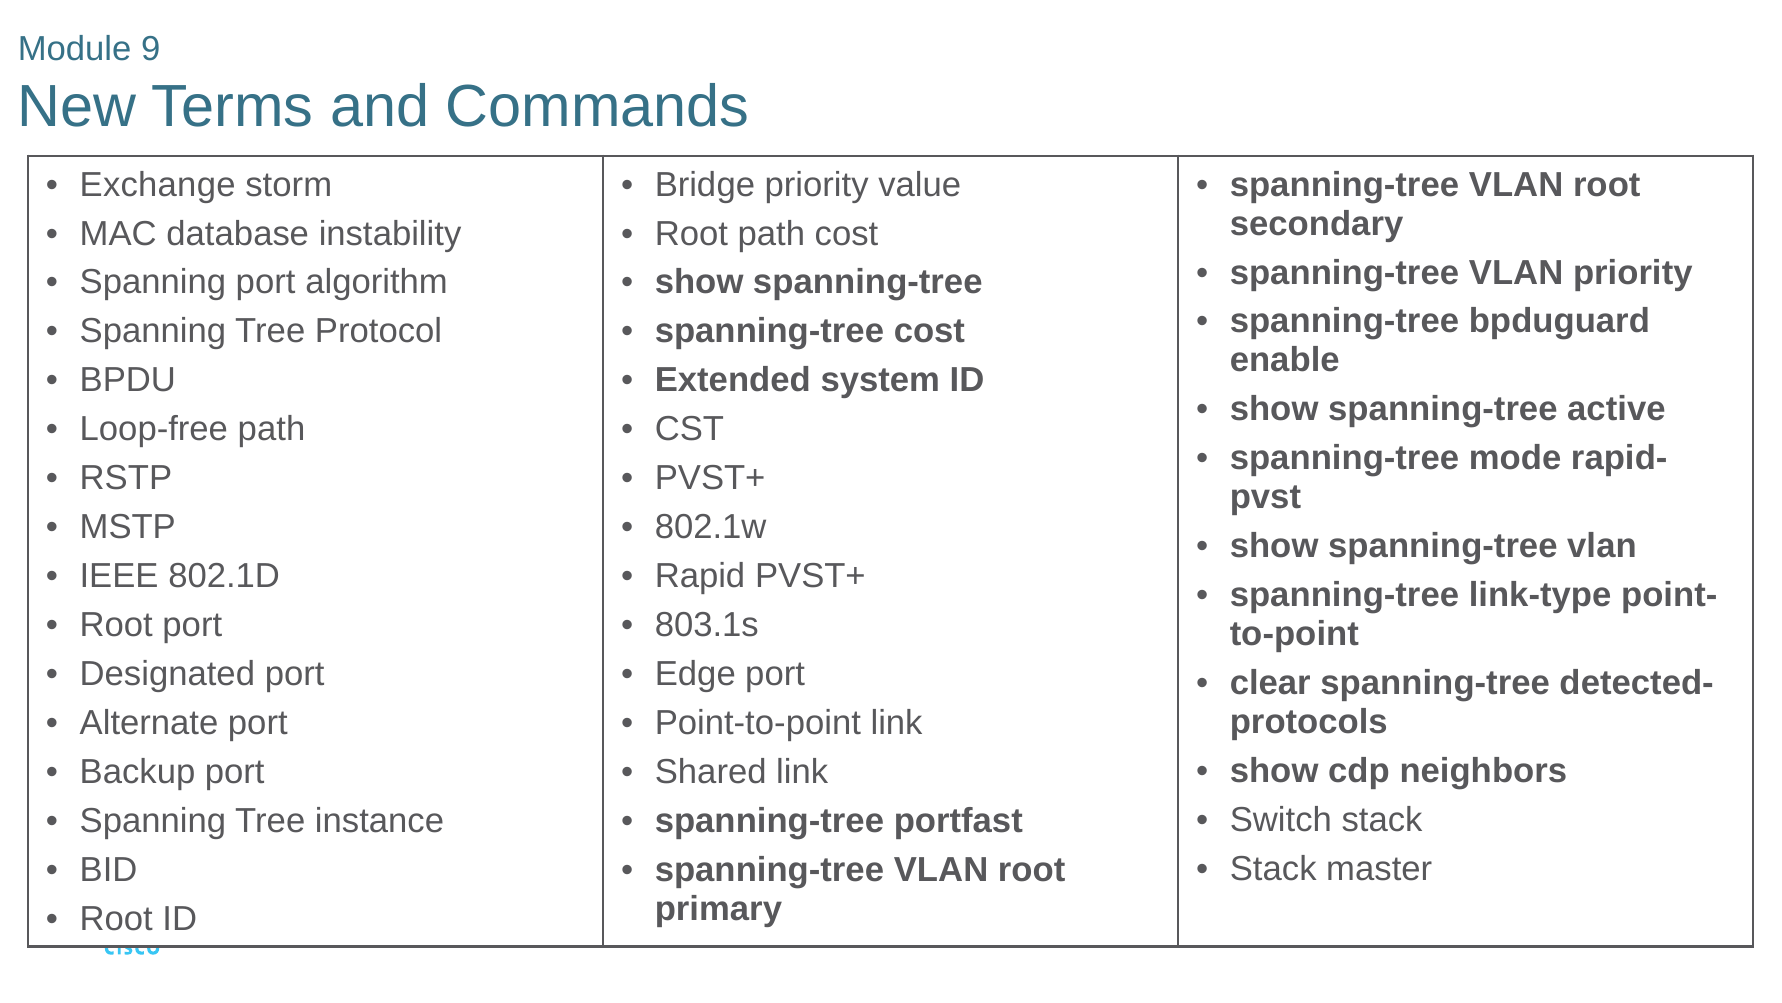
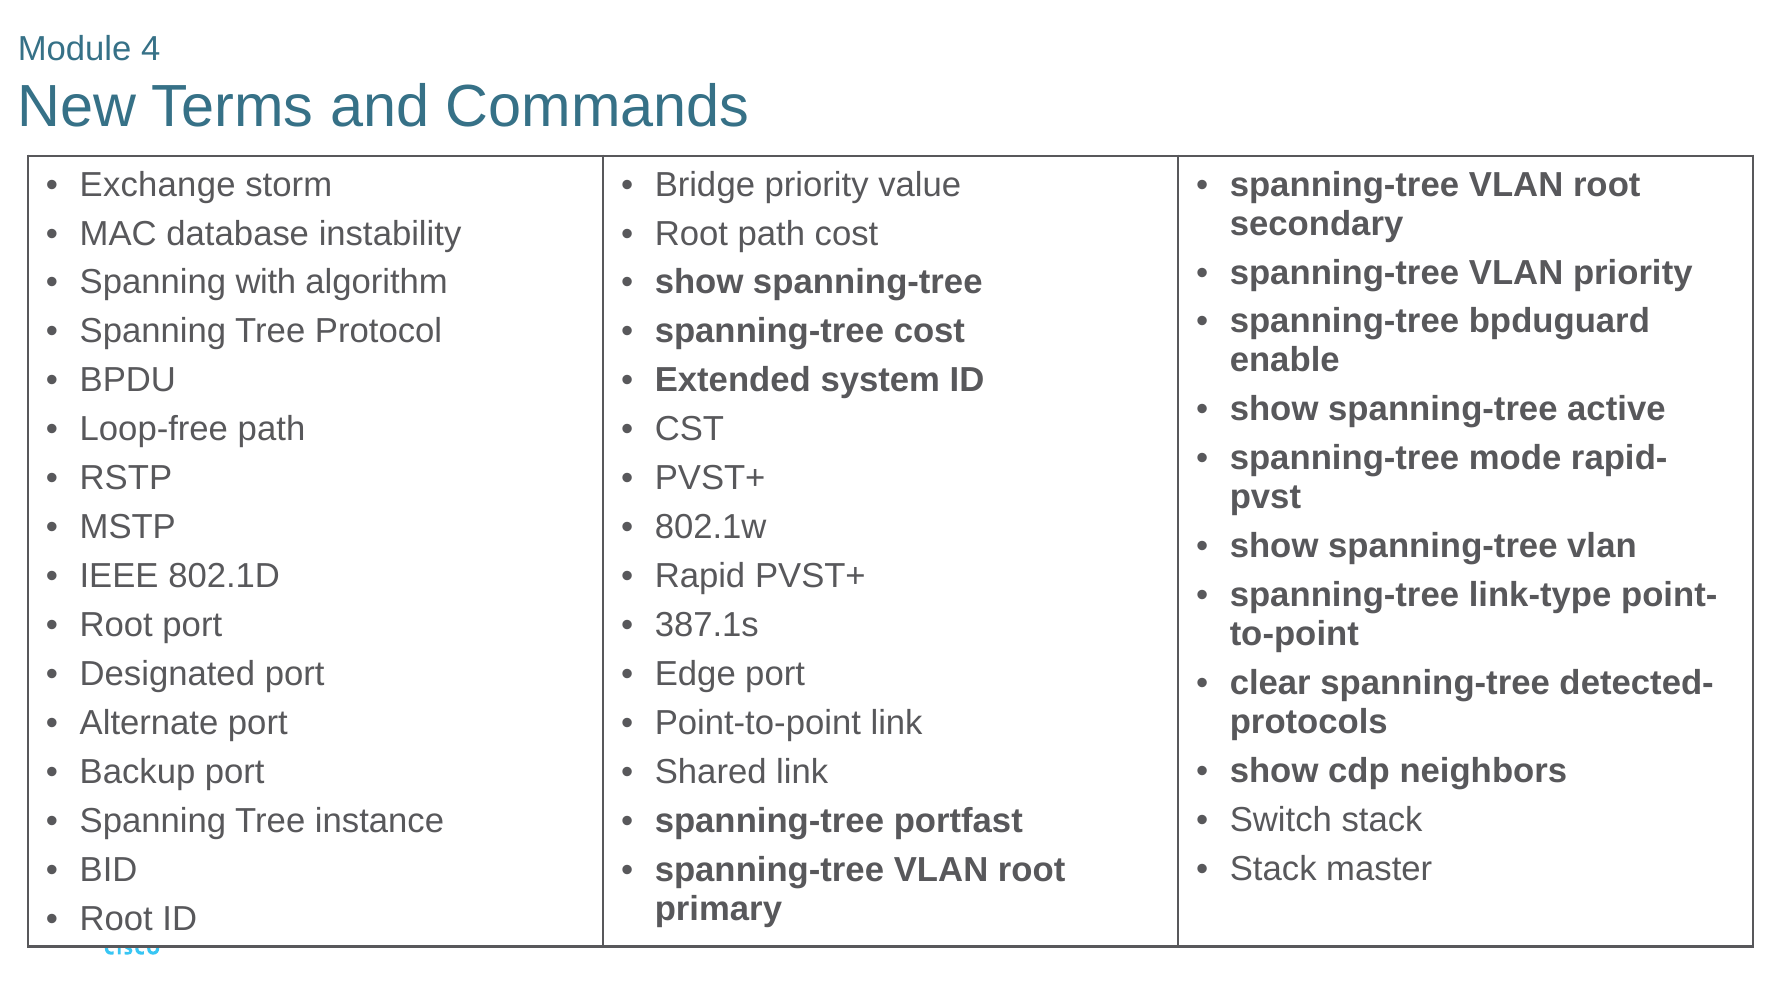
9: 9 -> 4
Spanning port: port -> with
803.1s: 803.1s -> 387.1s
